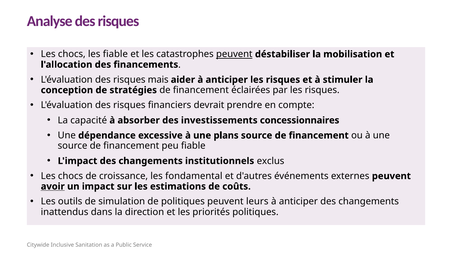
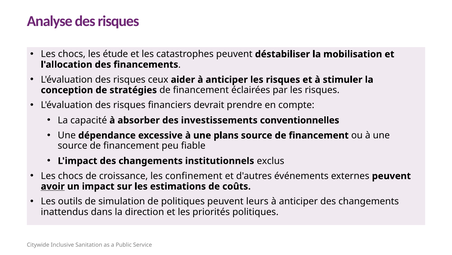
les fiable: fiable -> étude
peuvent at (234, 54) underline: present -> none
mais: mais -> ceux
concessionnaires: concessionnaires -> conventionnelles
fondamental: fondamental -> confinement
